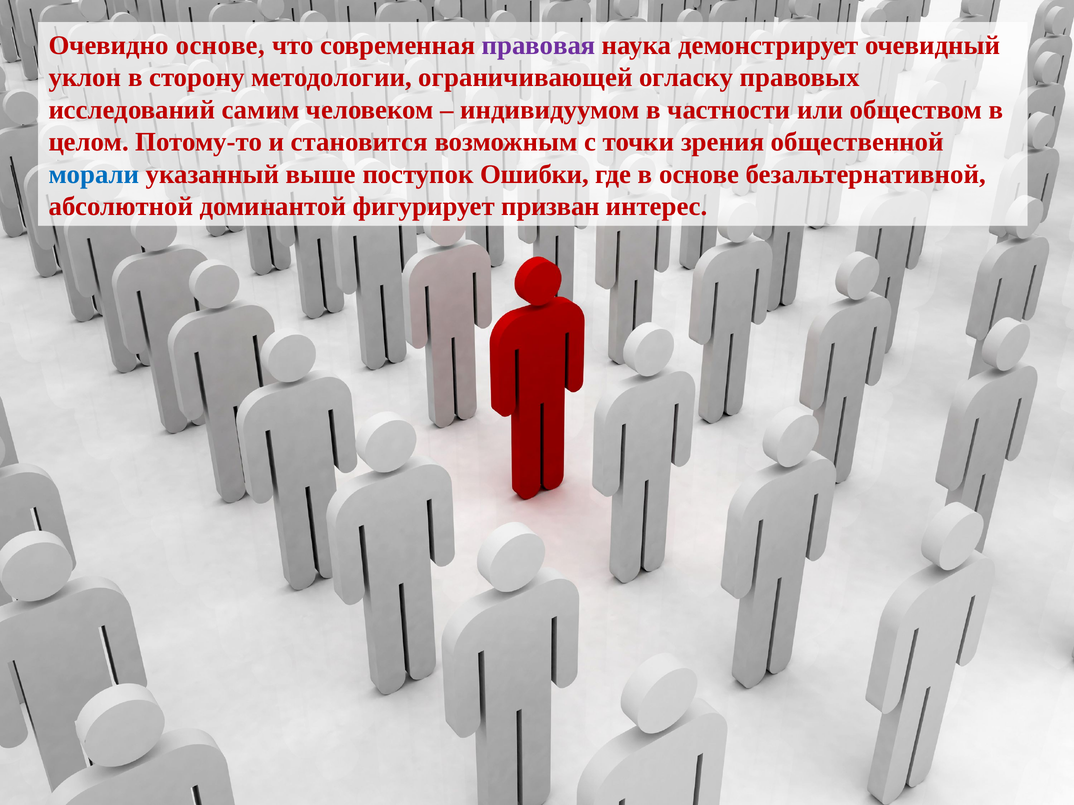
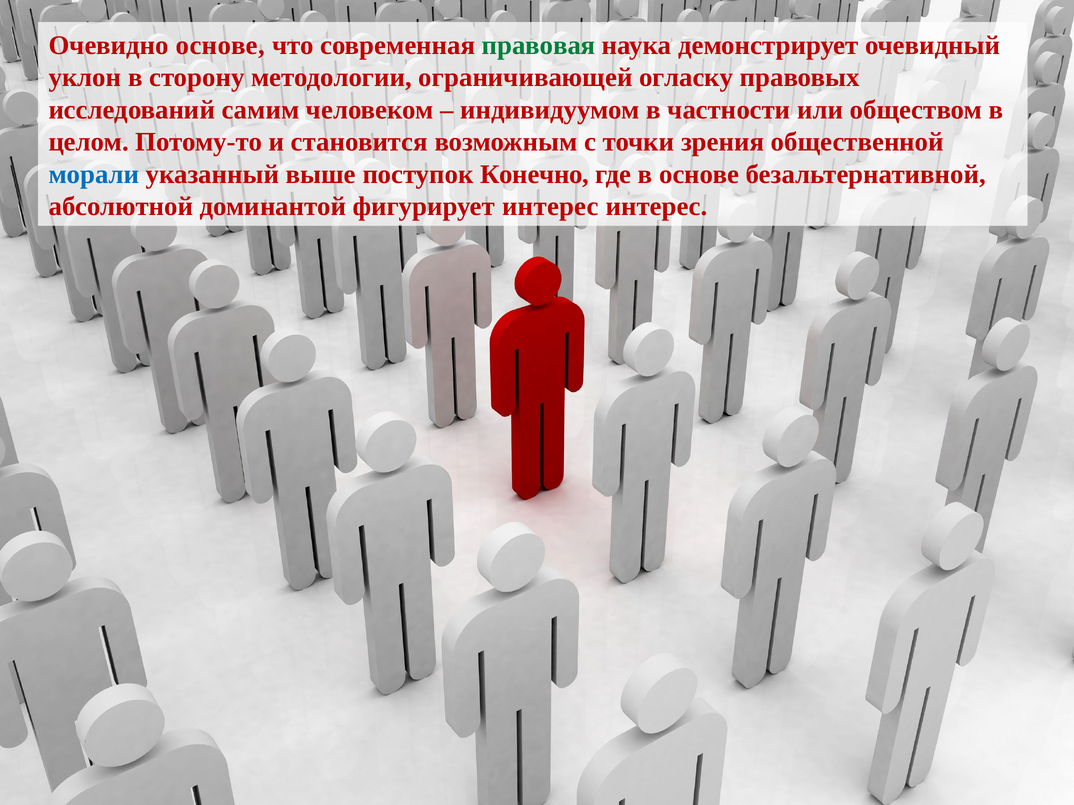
правовая colour: purple -> green
Ошибки: Ошибки -> Конечно
фигурирует призван: призван -> интерес
